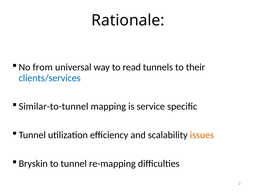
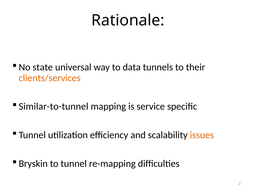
from: from -> state
read: read -> data
clients/services colour: blue -> orange
